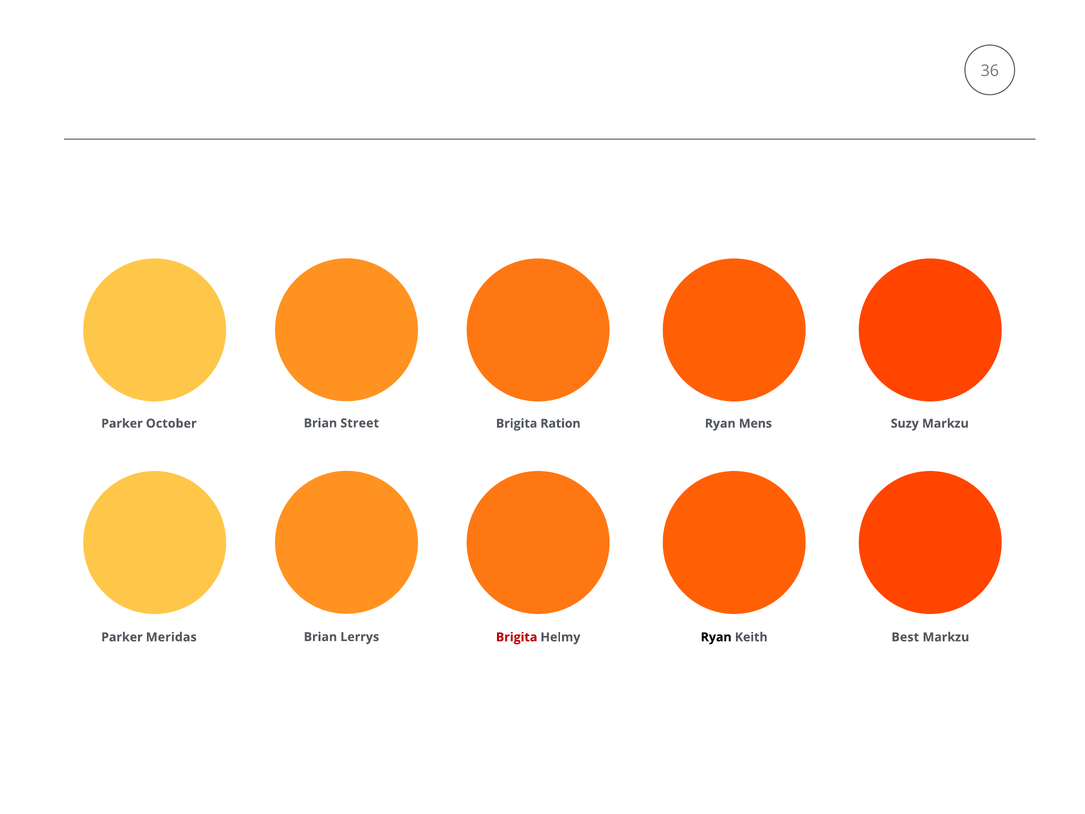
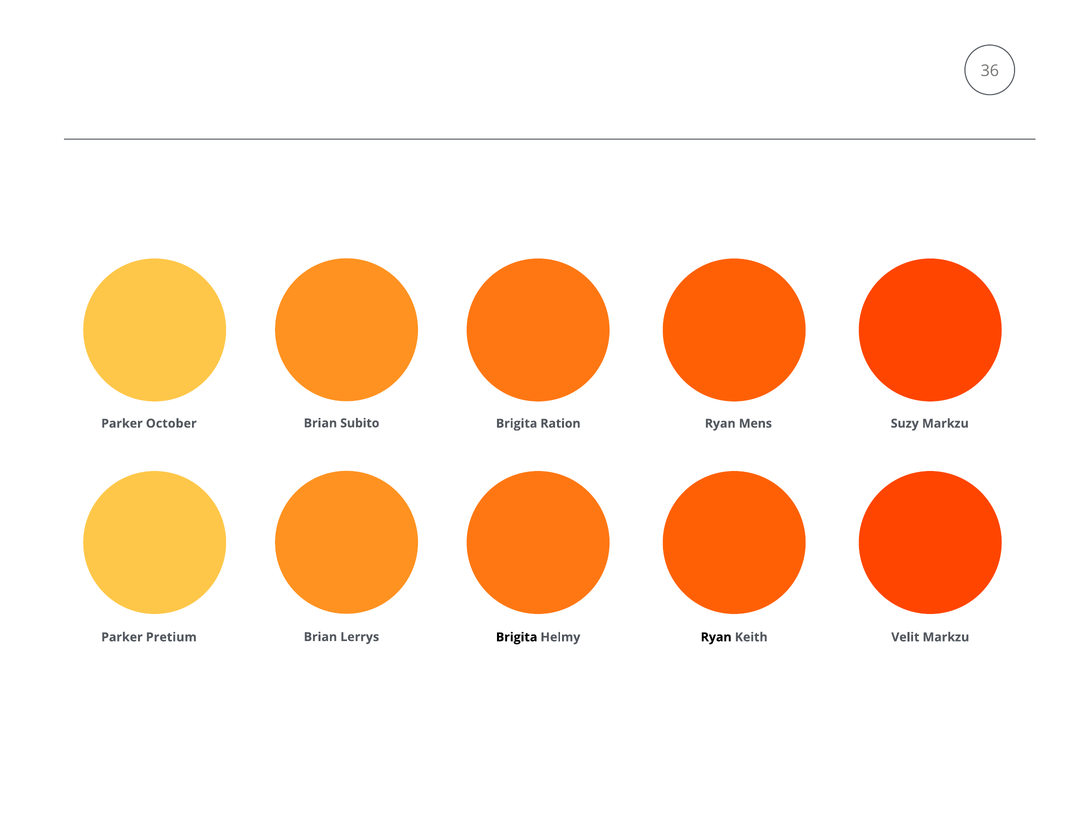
Street: Street -> Subito
Meridas: Meridas -> Pretium
Brigita at (517, 637) colour: red -> black
Best: Best -> Velit
